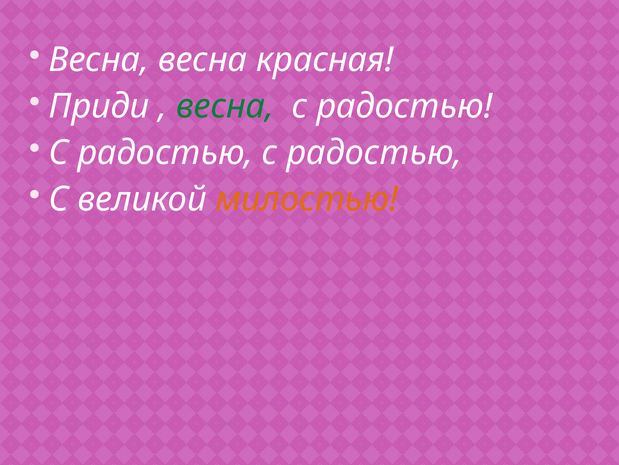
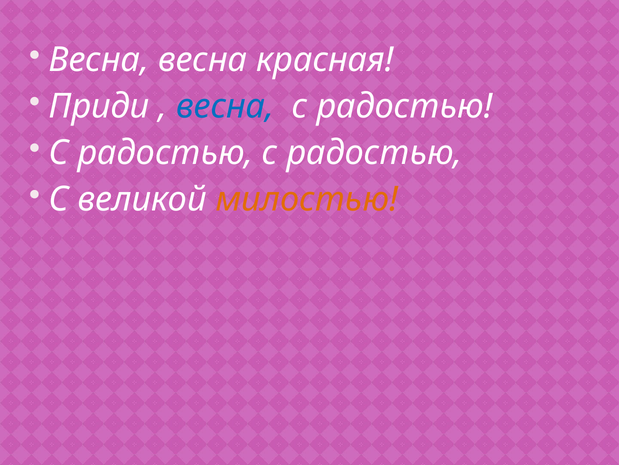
весна at (225, 106) colour: green -> blue
